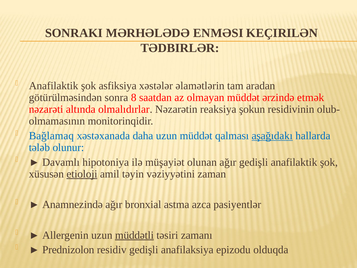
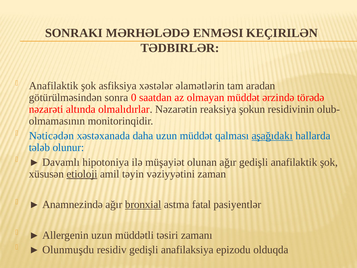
8: 8 -> 0
etmək: etmək -> törədə
Bağlamaq: Bağlamaq -> Nəticədən
bronxial underline: none -> present
azca: azca -> fatal
müddətli underline: present -> none
Prednizolon: Prednizolon -> Olunmuşdu
